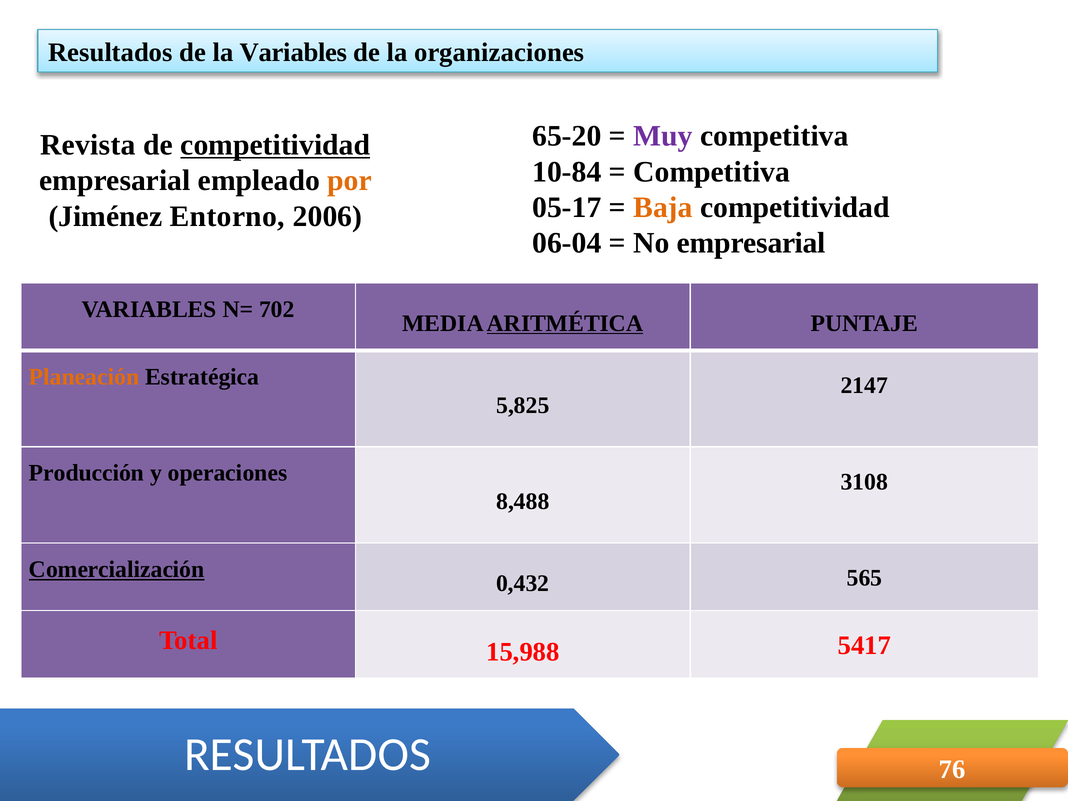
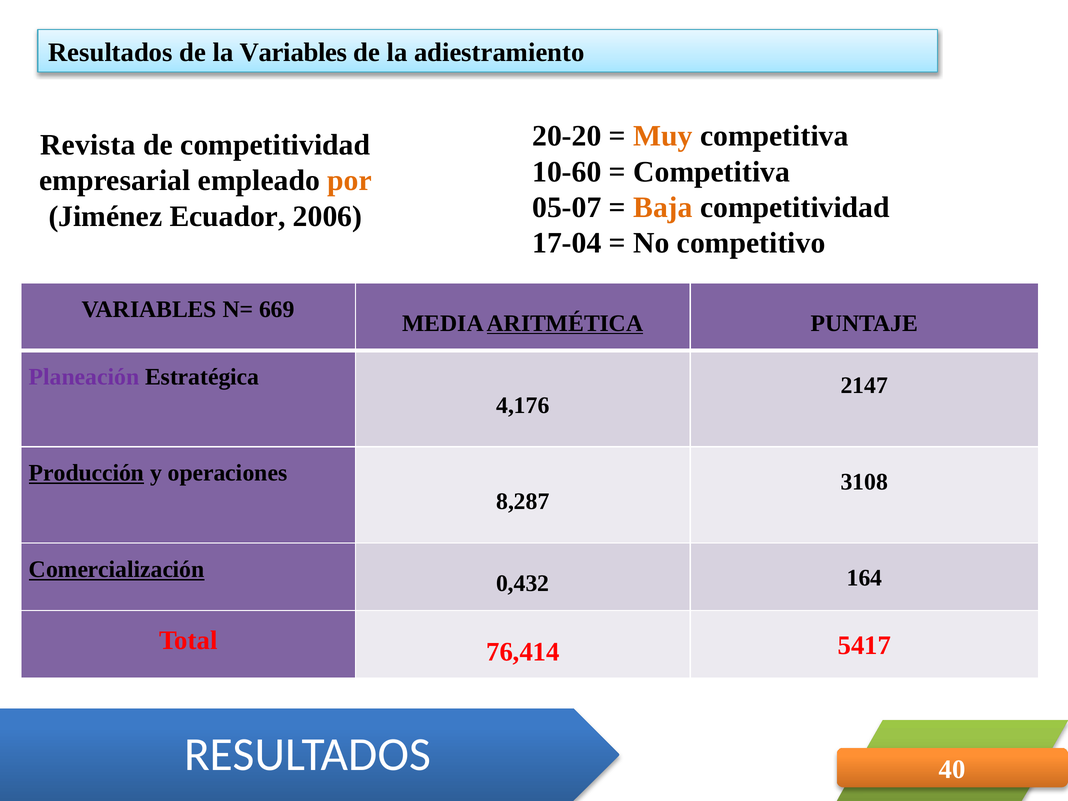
organizaciones: organizaciones -> adiestramiento
65-20: 65-20 -> 20-20
Muy colour: purple -> orange
competitividad at (275, 145) underline: present -> none
10-84: 10-84 -> 10-60
05-17: 05-17 -> 05-07
Entorno: Entorno -> Ecuador
06-04: 06-04 -> 17-04
No empresarial: empresarial -> competitivo
702: 702 -> 669
Planeación colour: orange -> purple
5,825: 5,825 -> 4,176
Producción underline: none -> present
8,488: 8,488 -> 8,287
565: 565 -> 164
15,988: 15,988 -> 76,414
76: 76 -> 40
